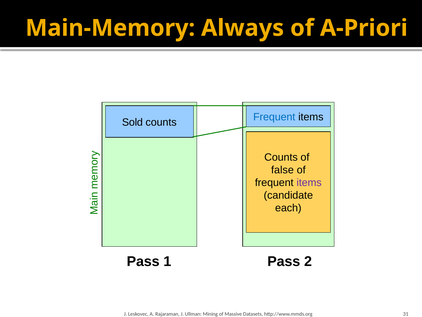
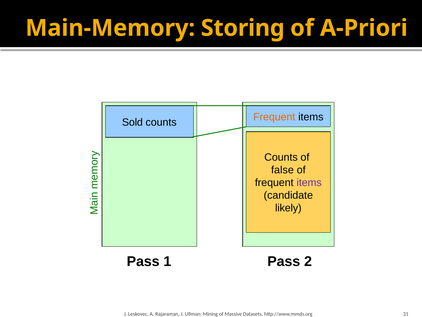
Always: Always -> Storing
Frequent at (274, 117) colour: blue -> orange
each: each -> likely
